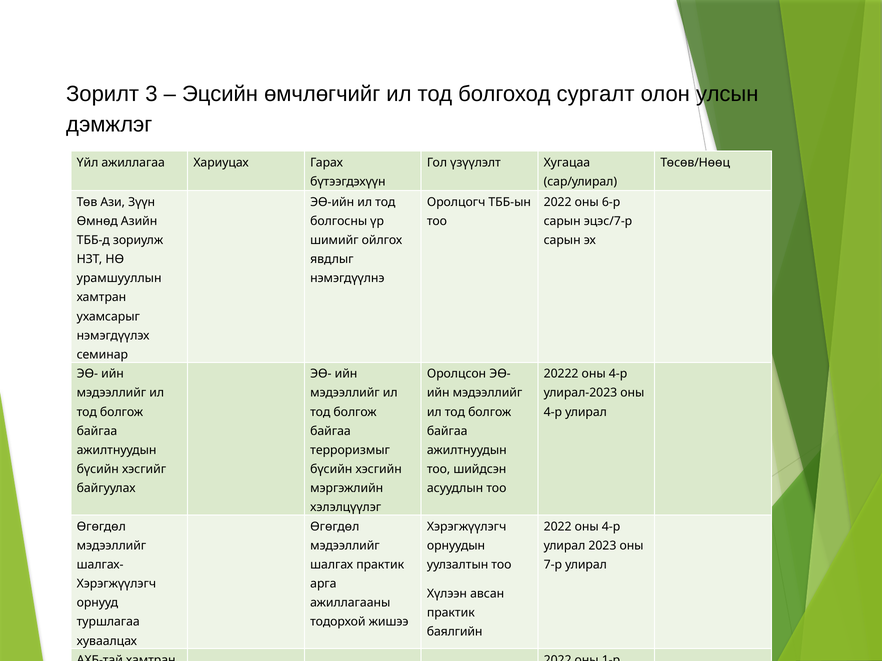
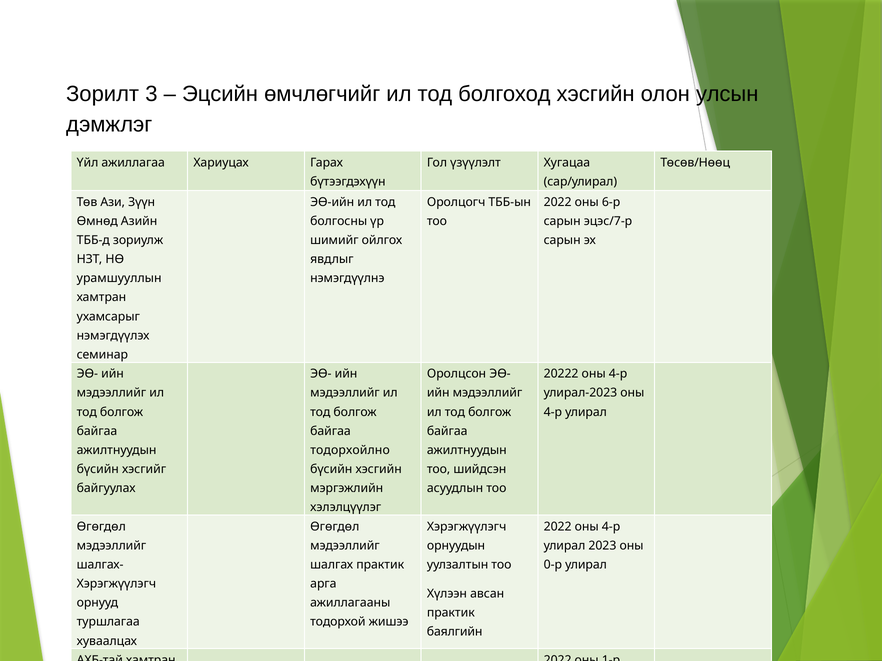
болгоход сургалт: сургалт -> хэсгийн
терроризмыг: терроризмыг -> тодорхойлно
7-р: 7-р -> 0-р
